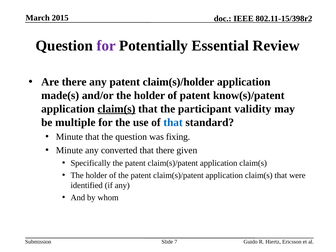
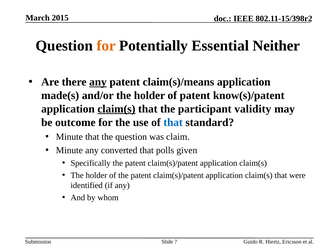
for at (106, 46) colour: purple -> orange
Review: Review -> Neither
any at (98, 82) underline: none -> present
claim(s)/holder: claim(s)/holder -> claim(s)/means
multiple: multiple -> outcome
fixing: fixing -> claim
that there: there -> polls
